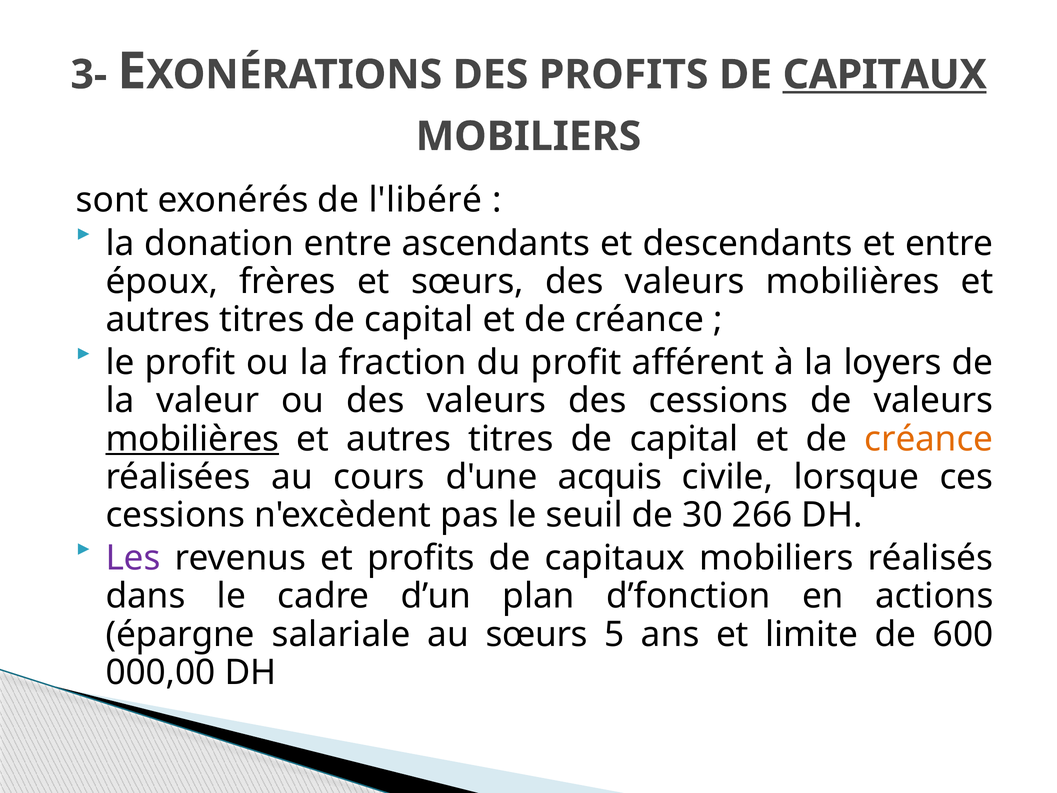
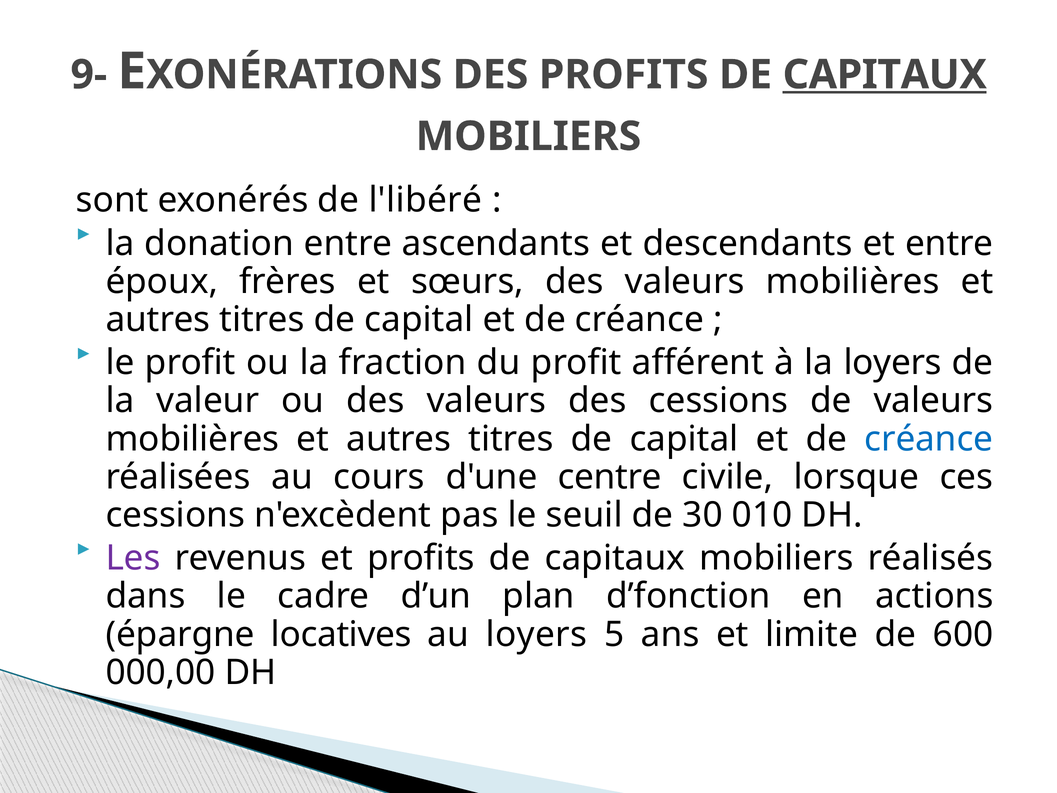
3-: 3- -> 9-
mobilières at (192, 439) underline: present -> none
créance at (929, 439) colour: orange -> blue
acquis: acquis -> centre
266: 266 -> 010
salariale: salariale -> locatives
au sœurs: sœurs -> loyers
